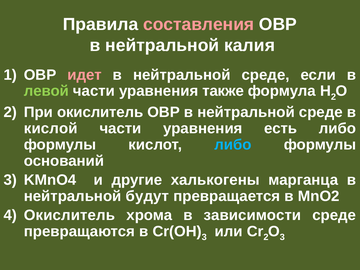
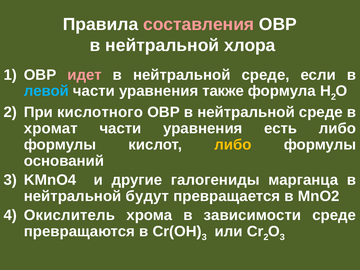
калия: калия -> хлора
левой colour: light green -> light blue
При окислитель: окислитель -> кислотного
кислой: кислой -> хромат
либо at (233, 145) colour: light blue -> yellow
халькогены: халькогены -> галогениды
